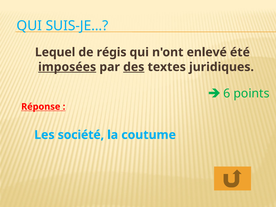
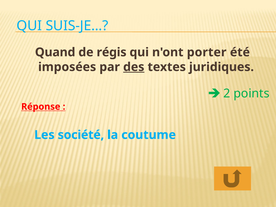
Lequel: Lequel -> Quand
enlevé: enlevé -> porter
imposées underline: present -> none
6: 6 -> 2
